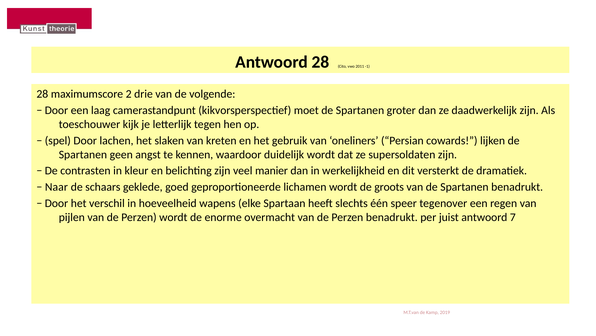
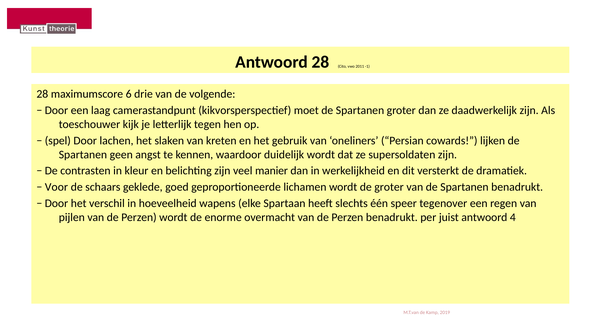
2: 2 -> 6
Naar: Naar -> Voor
de groots: groots -> groter
7: 7 -> 4
